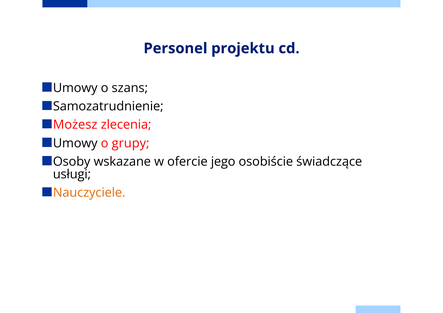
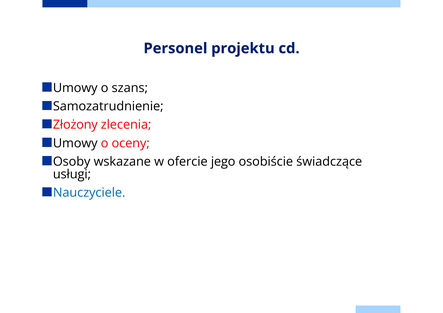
Możesz: Możesz -> Złożony
grupy: grupy -> oceny
Nauczyciele colour: orange -> blue
